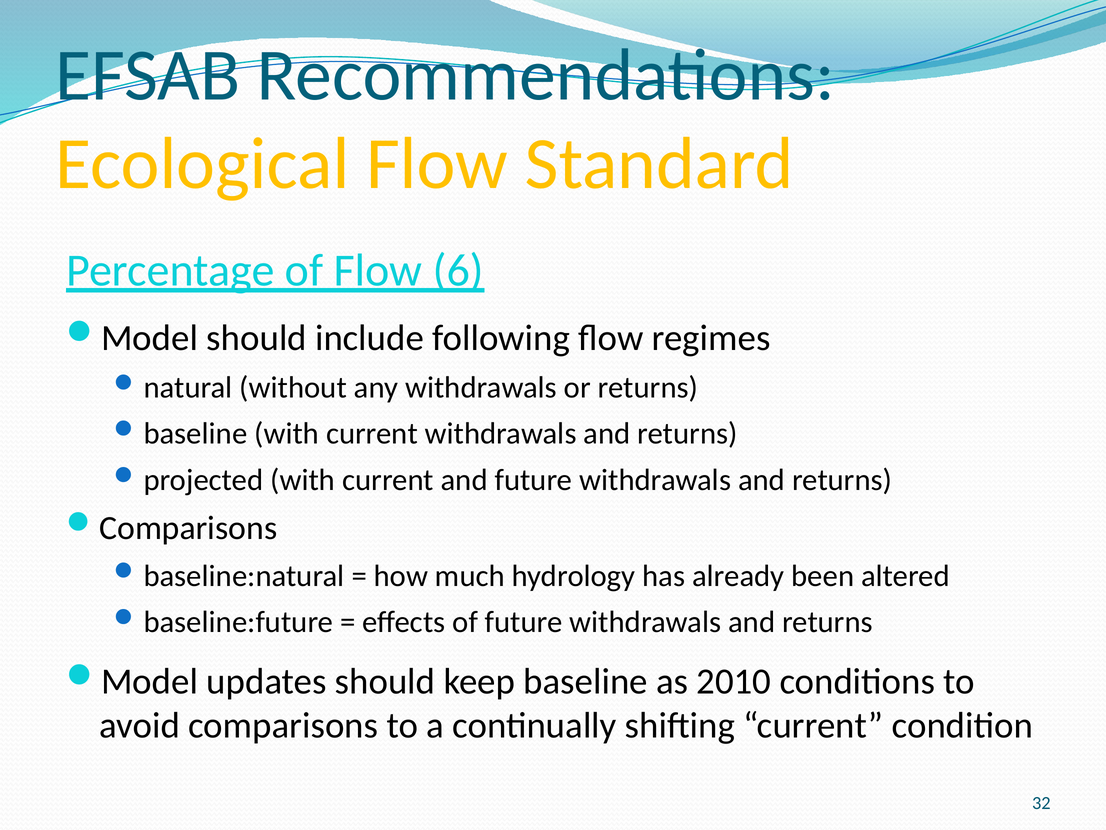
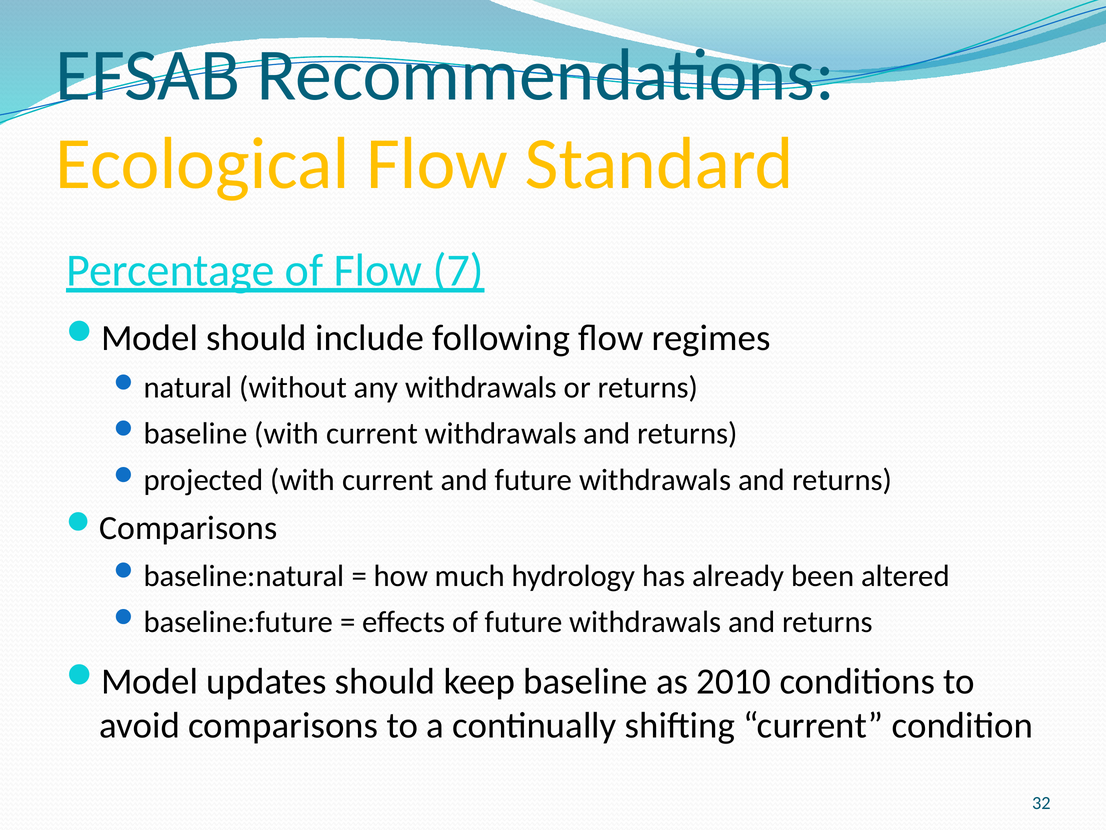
6: 6 -> 7
